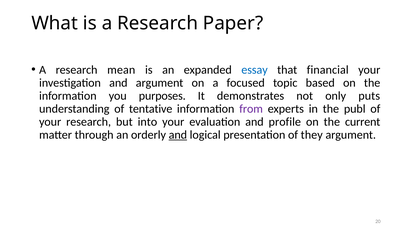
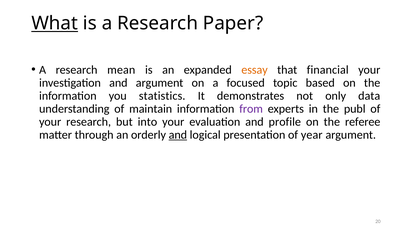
What underline: none -> present
essay colour: blue -> orange
purposes: purposes -> statistics
puts: puts -> data
tentative: tentative -> maintain
current: current -> referee
they: they -> year
